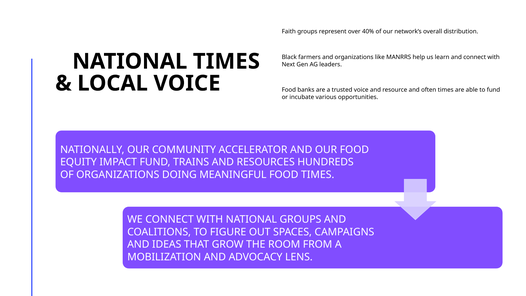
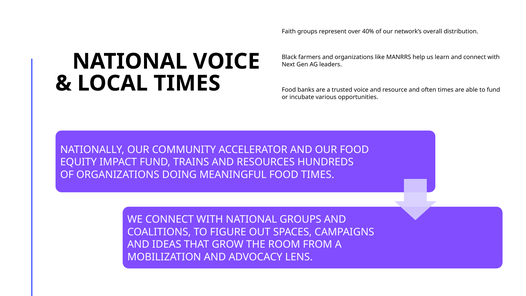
NATIONAL TIMES: TIMES -> VOICE
LOCAL VOICE: VOICE -> TIMES
